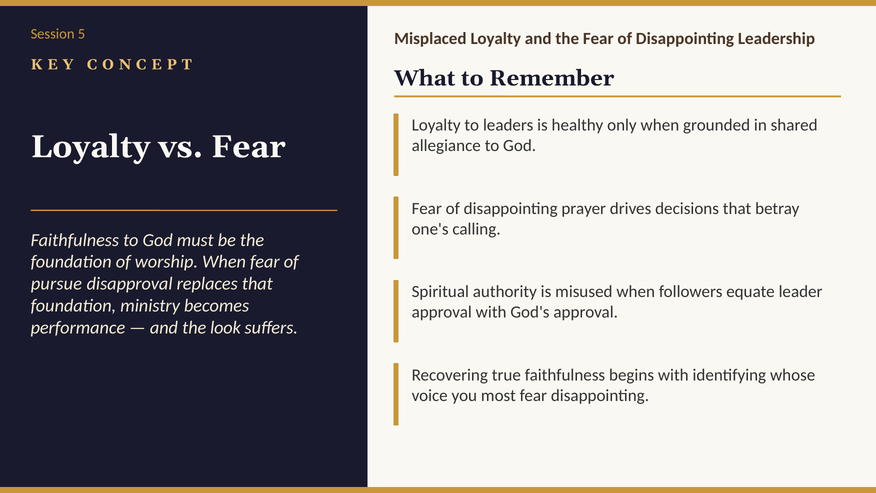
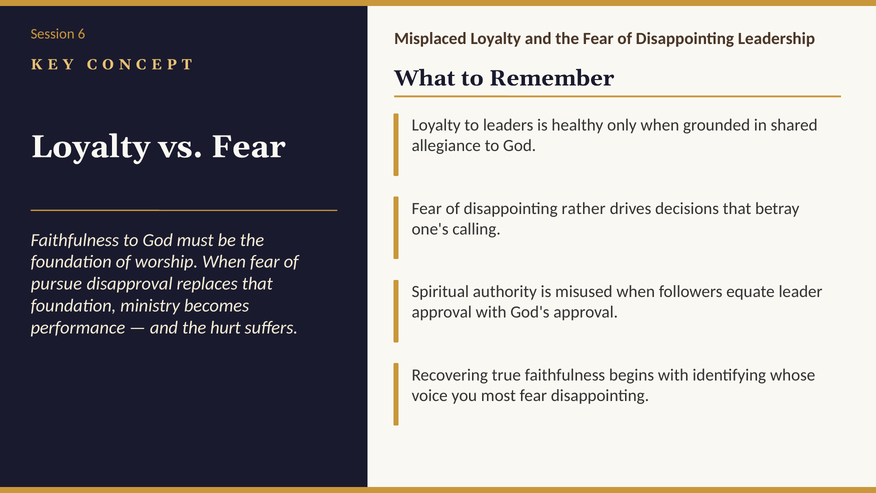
5: 5 -> 6
prayer: prayer -> rather
look: look -> hurt
